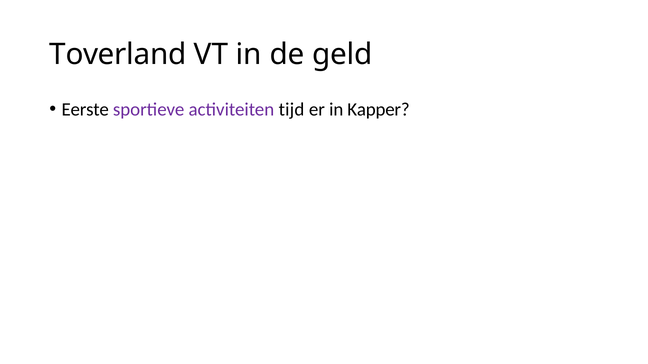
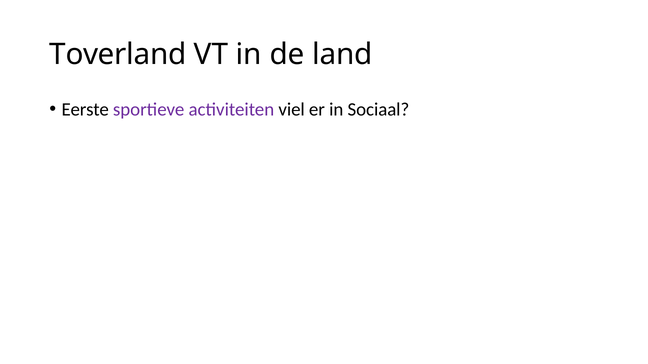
geld: geld -> land
tijd: tijd -> viel
Kapper: Kapper -> Sociaal
